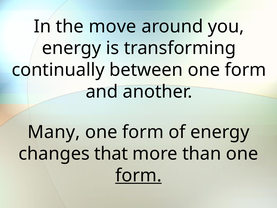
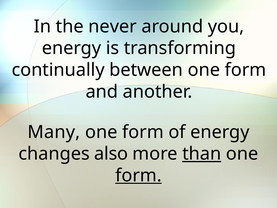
move: move -> never
that: that -> also
than underline: none -> present
